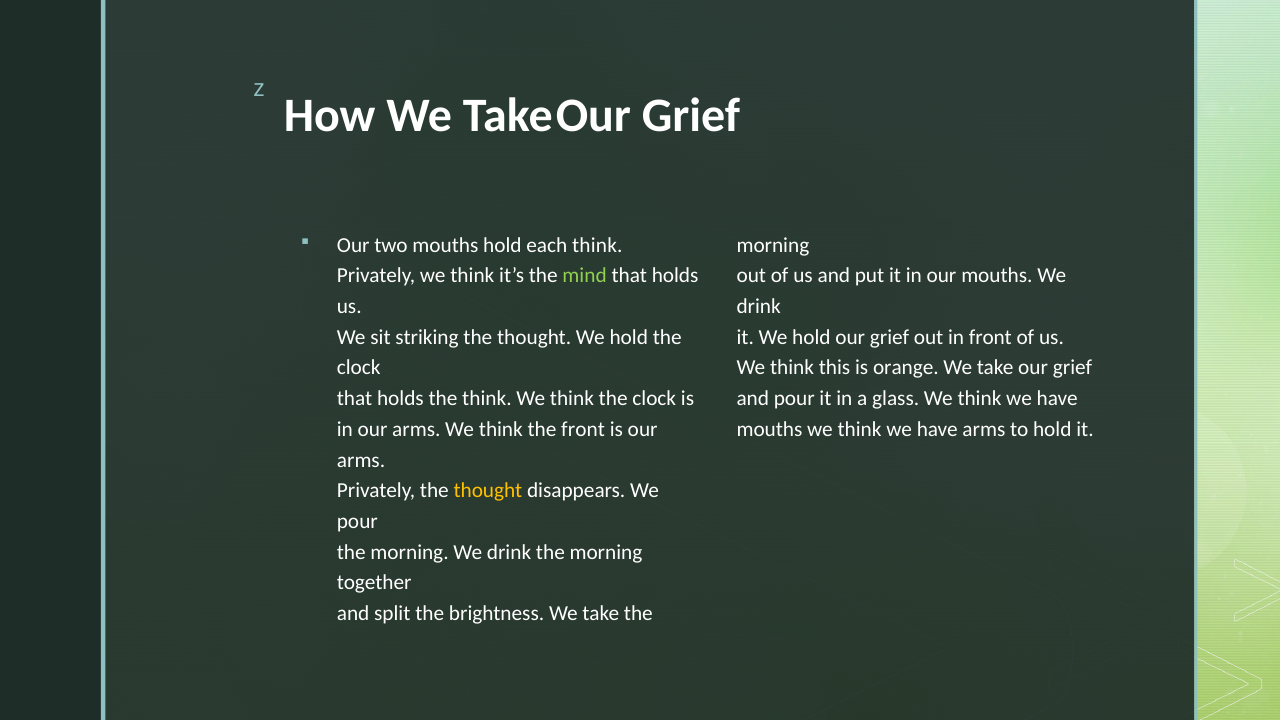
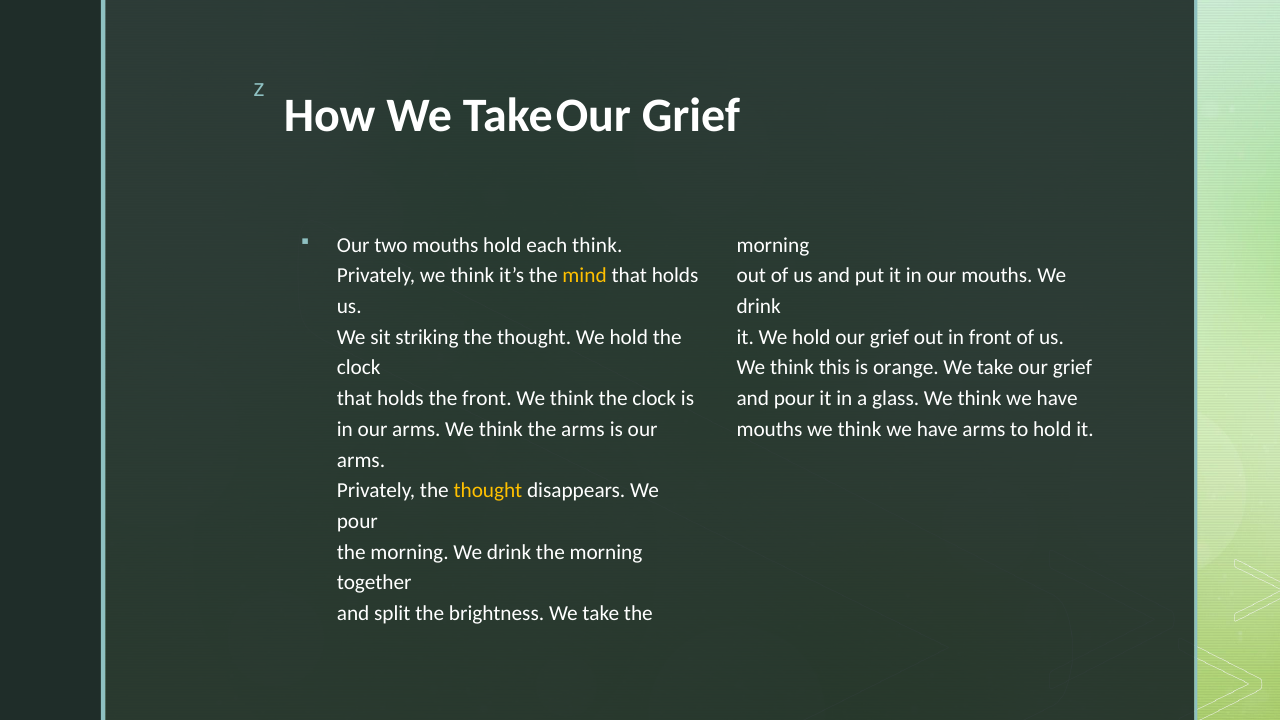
mind colour: light green -> yellow
the think: think -> front
the front: front -> arms
